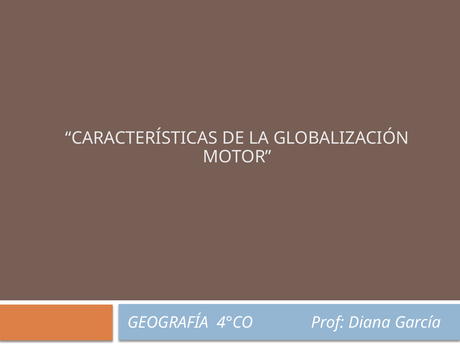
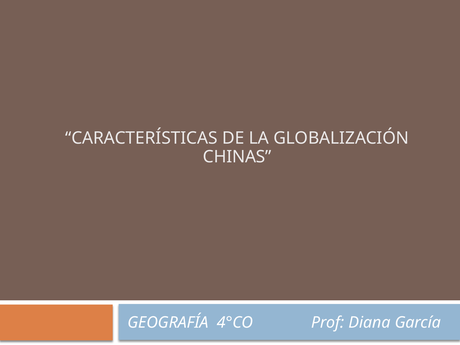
MOTOR: MOTOR -> CHINAS
